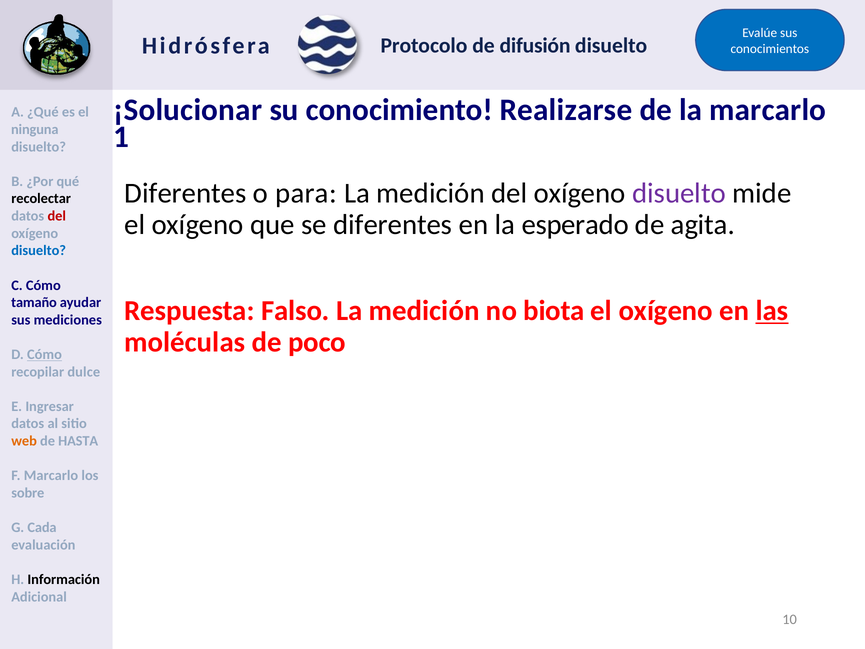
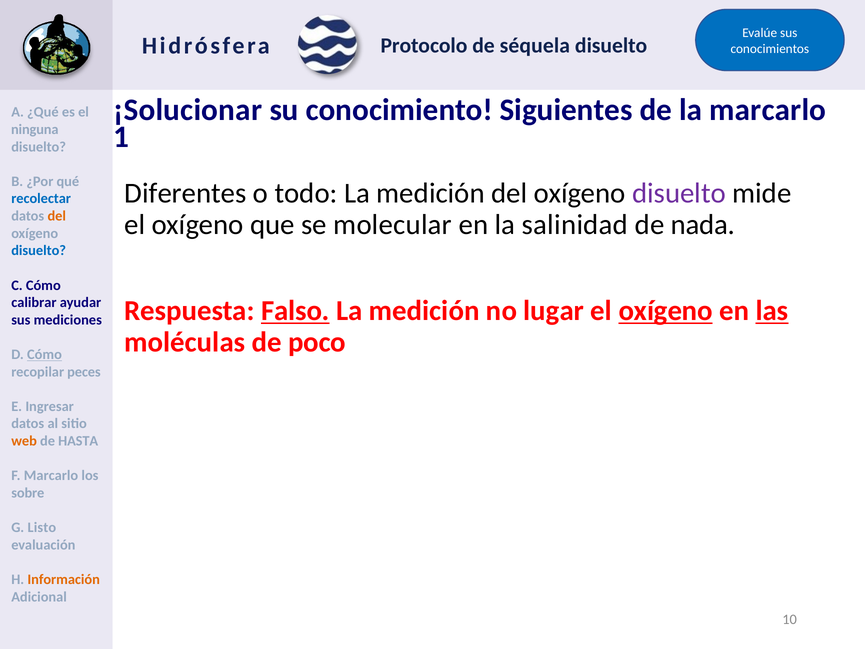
difusión: difusión -> séquela
Realizarse: Realizarse -> Siguientes
para: para -> todo
recolectar colour: black -> blue
del at (57, 216) colour: red -> orange
se diferentes: diferentes -> molecular
esperado: esperado -> salinidad
agita: agita -> nada
tamaño: tamaño -> calibrar
Falso underline: none -> present
biota: biota -> lugar
oxígeno at (666, 311) underline: none -> present
dulce: dulce -> peces
Cada: Cada -> Listo
Información colour: black -> orange
